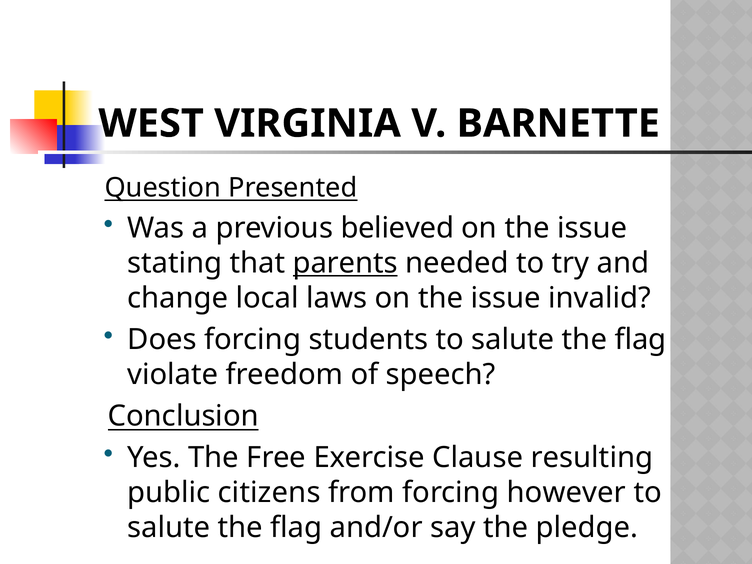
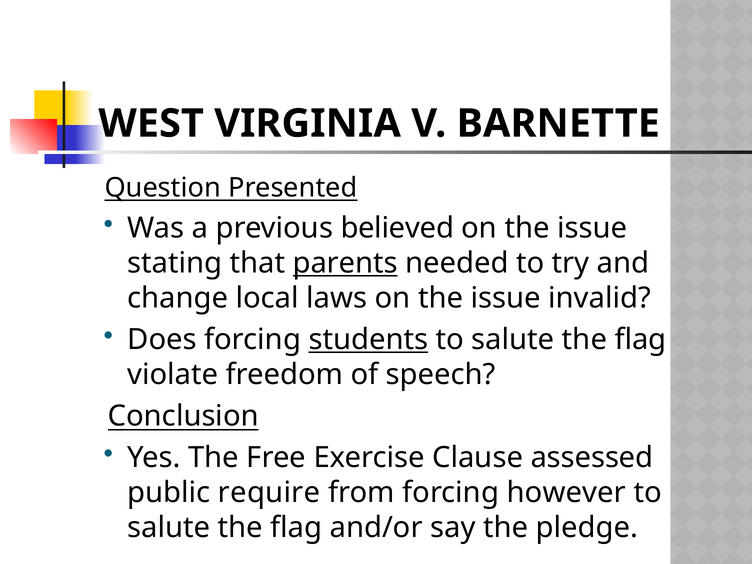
students underline: none -> present
resulting: resulting -> assessed
citizens: citizens -> require
